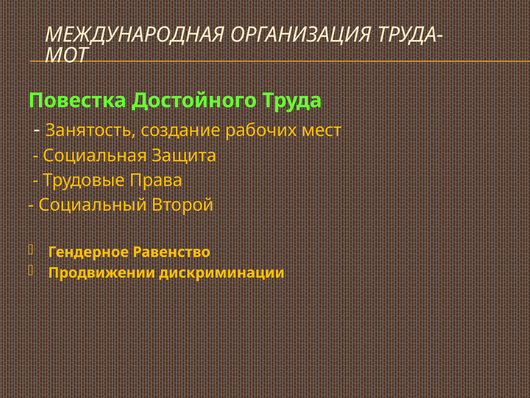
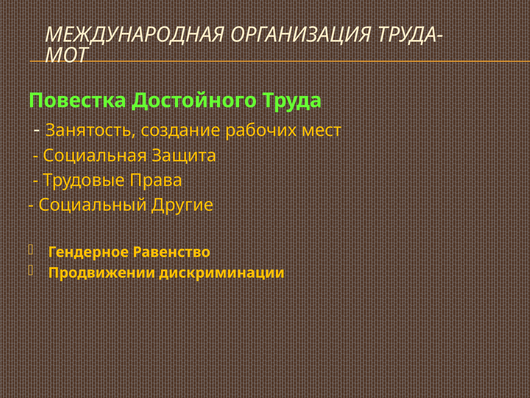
Второй: Второй -> Другие
